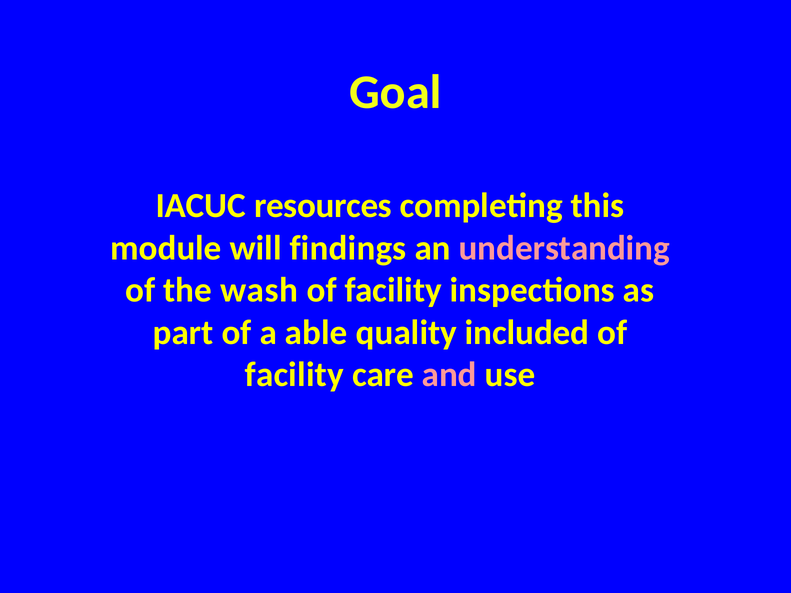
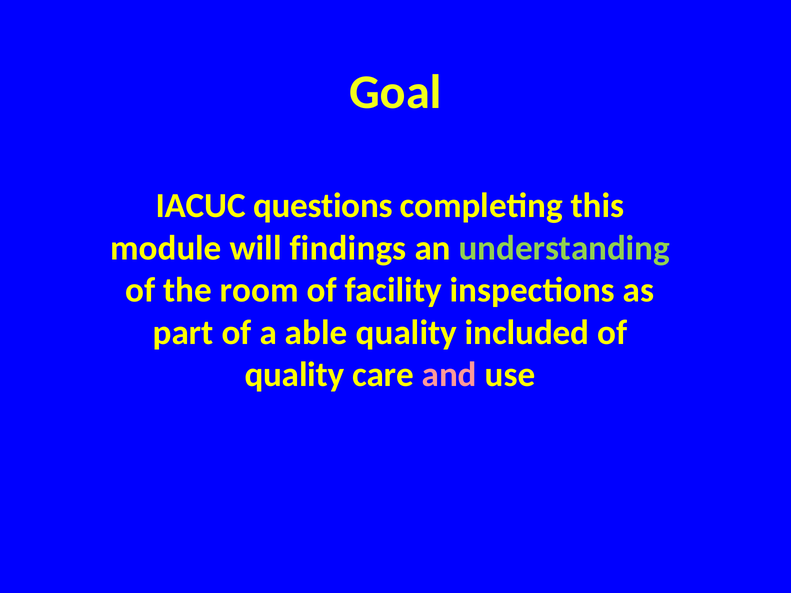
resources: resources -> questions
understanding colour: pink -> light green
wash: wash -> room
facility at (294, 375): facility -> quality
